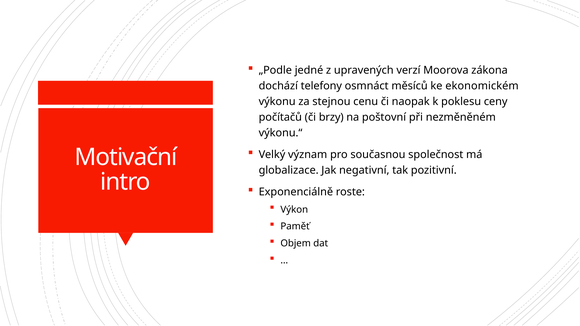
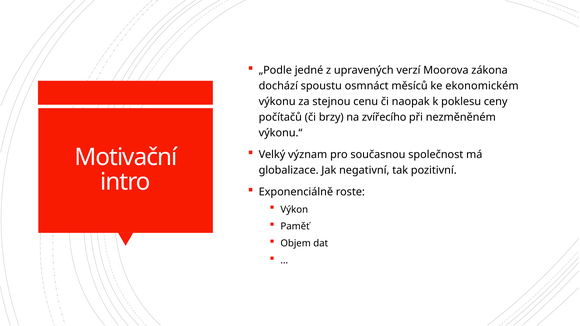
telefony: telefony -> spoustu
poštovní: poštovní -> zvířecího
